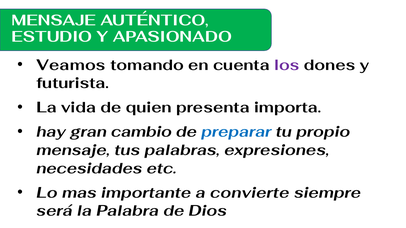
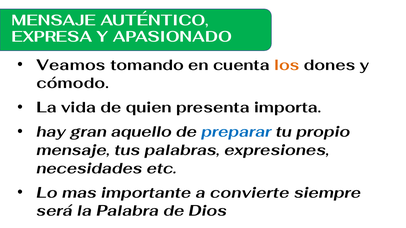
ESTUDIO: ESTUDIO -> EXPRESA
los colour: purple -> orange
futurista: futurista -> cómodo
cambio: cambio -> aquello
